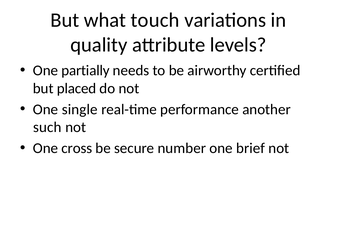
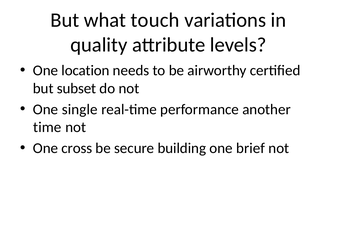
partially: partially -> location
placed: placed -> subset
such: such -> time
number: number -> building
